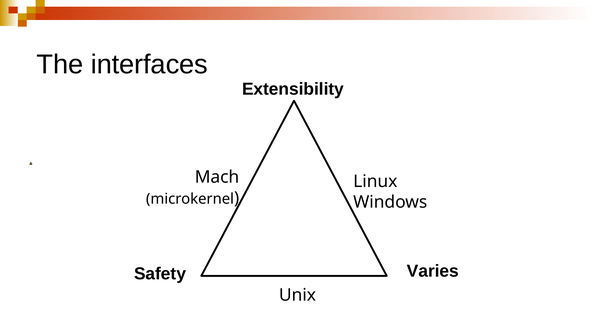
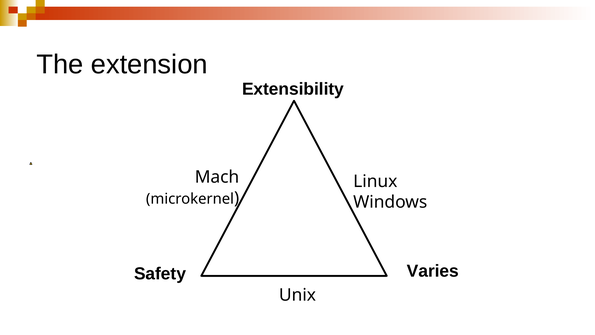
interfaces: interfaces -> extension
